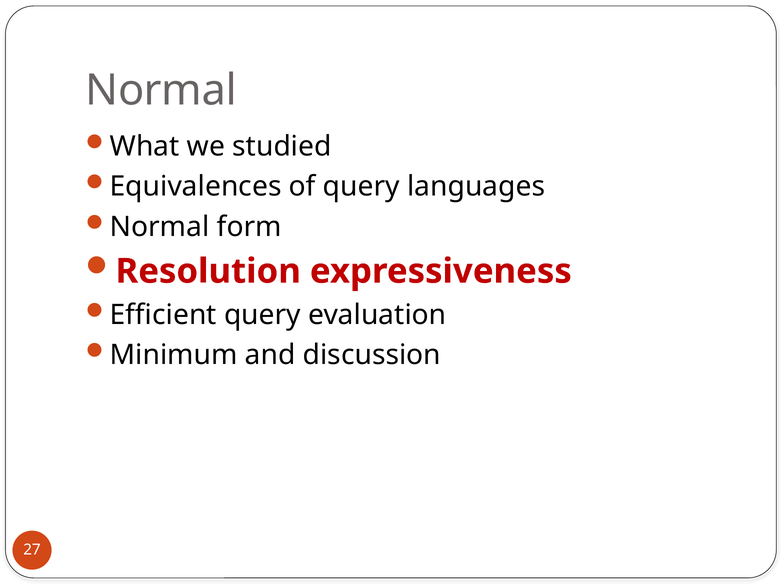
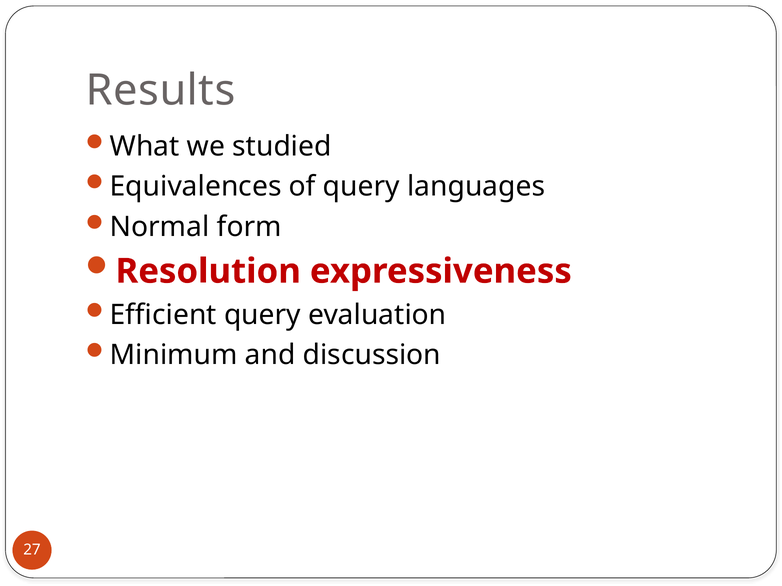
Normal at (161, 90): Normal -> Results
